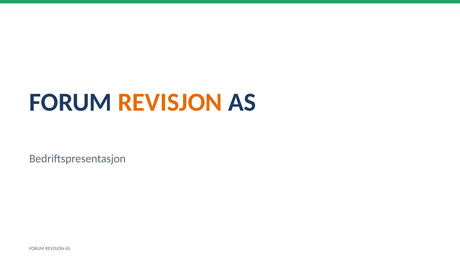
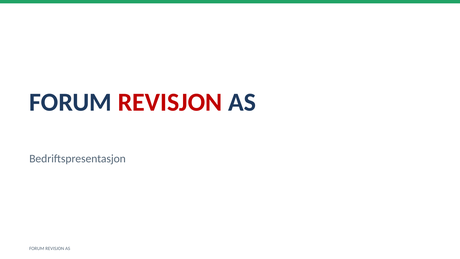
REVISJON at (170, 102) colour: orange -> red
